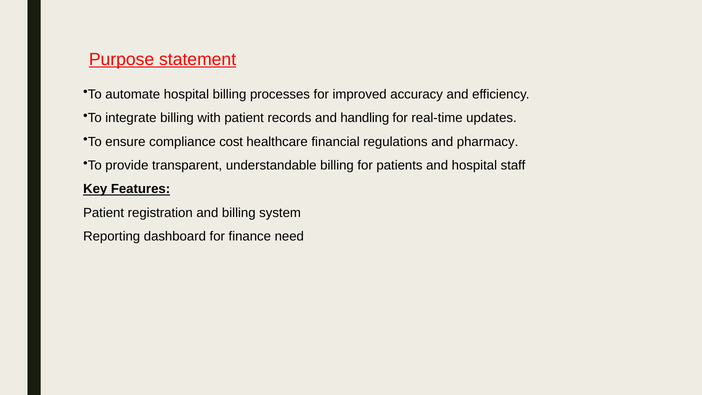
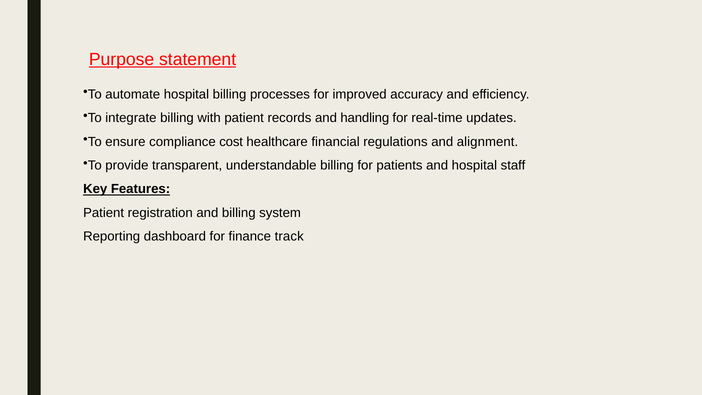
pharmacy: pharmacy -> alignment
need: need -> track
